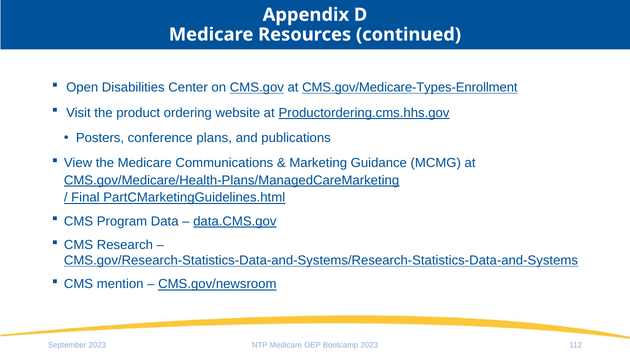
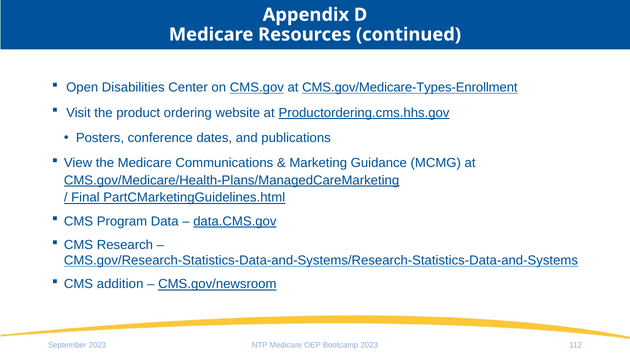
plans: plans -> dates
mention: mention -> addition
